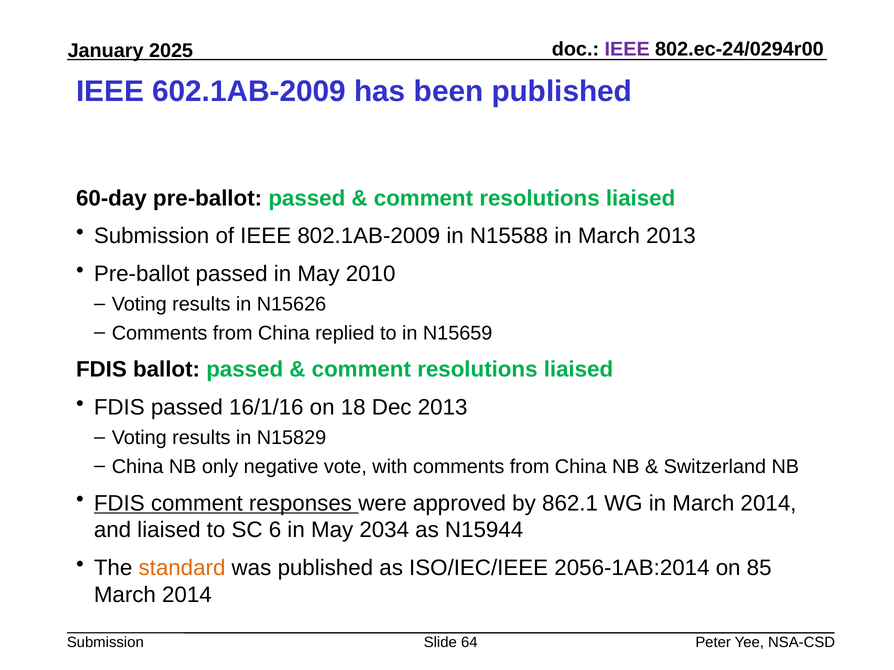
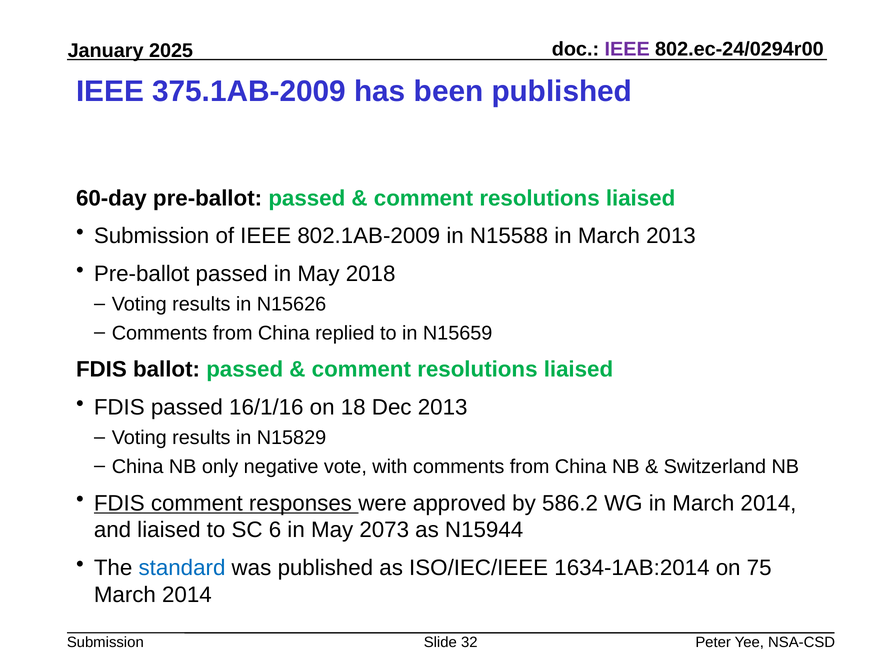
602.1AB-2009: 602.1AB-2009 -> 375.1AB-2009
2010: 2010 -> 2018
862.1: 862.1 -> 586.2
2034: 2034 -> 2073
standard colour: orange -> blue
2056-1AB:2014: 2056-1AB:2014 -> 1634-1AB:2014
85: 85 -> 75
64: 64 -> 32
